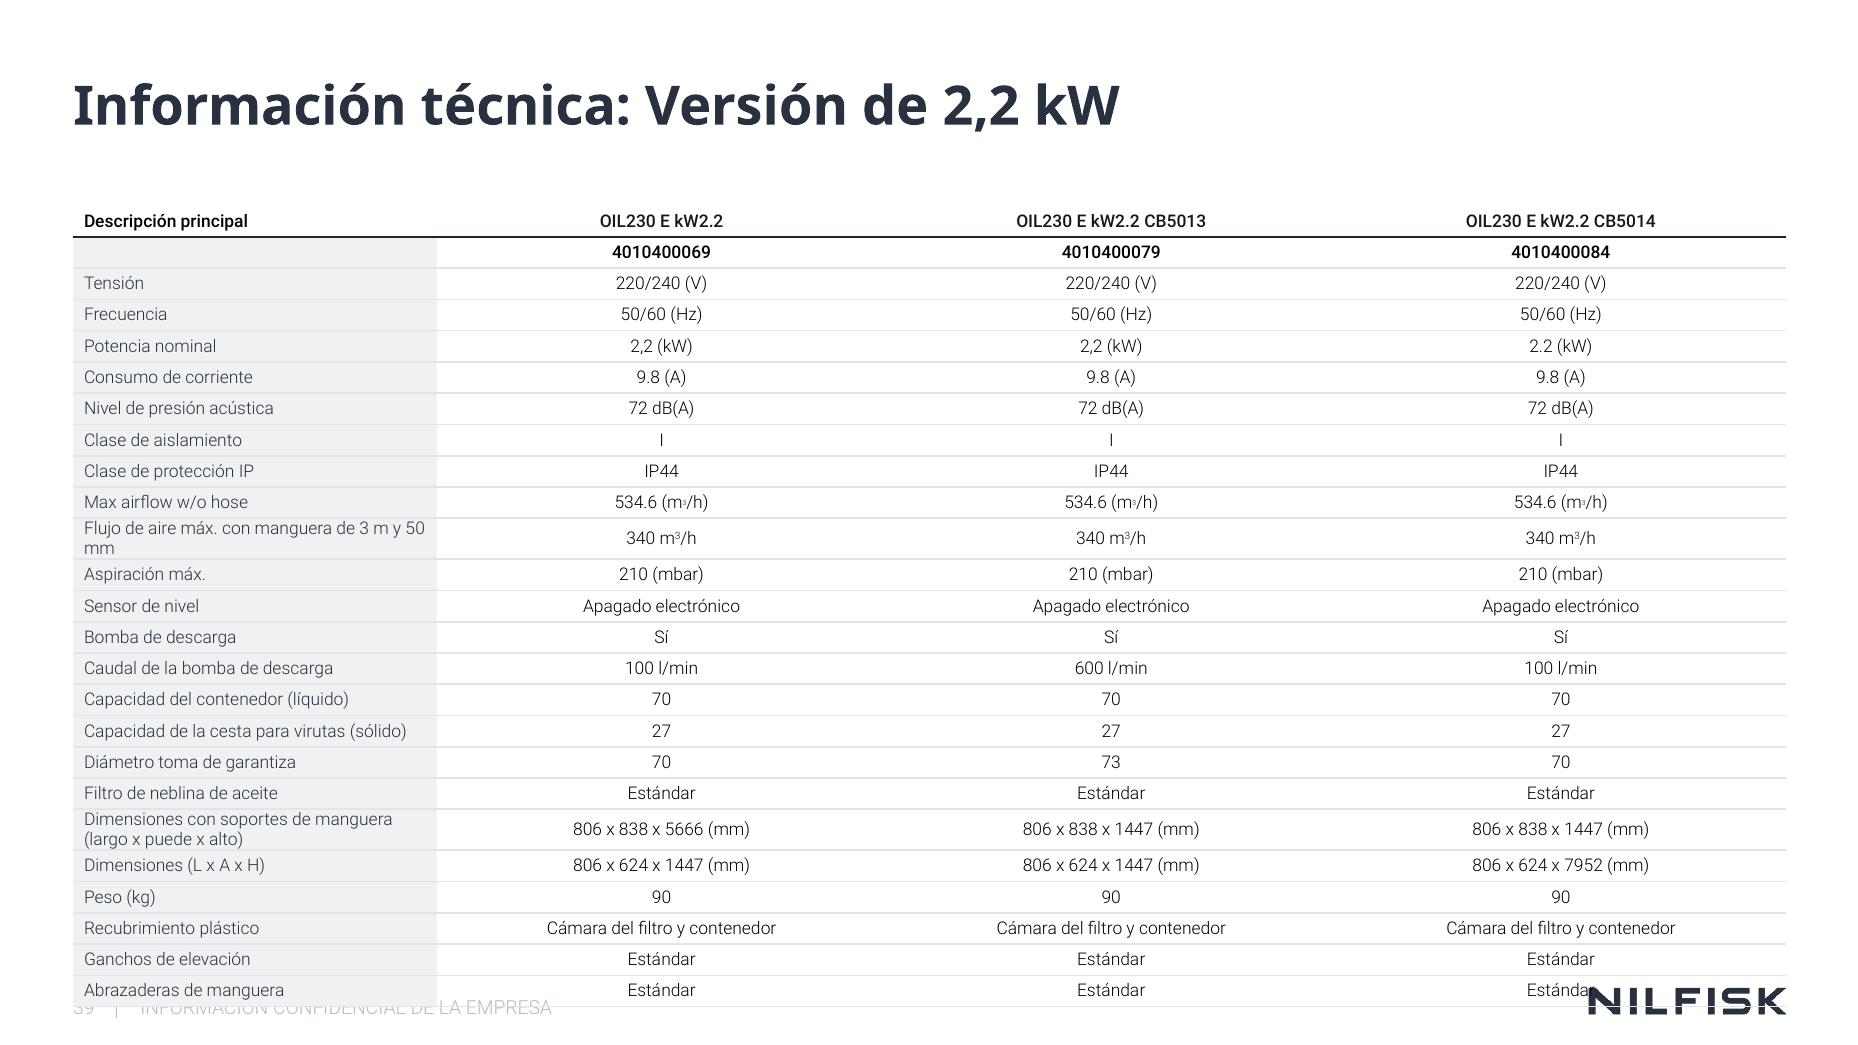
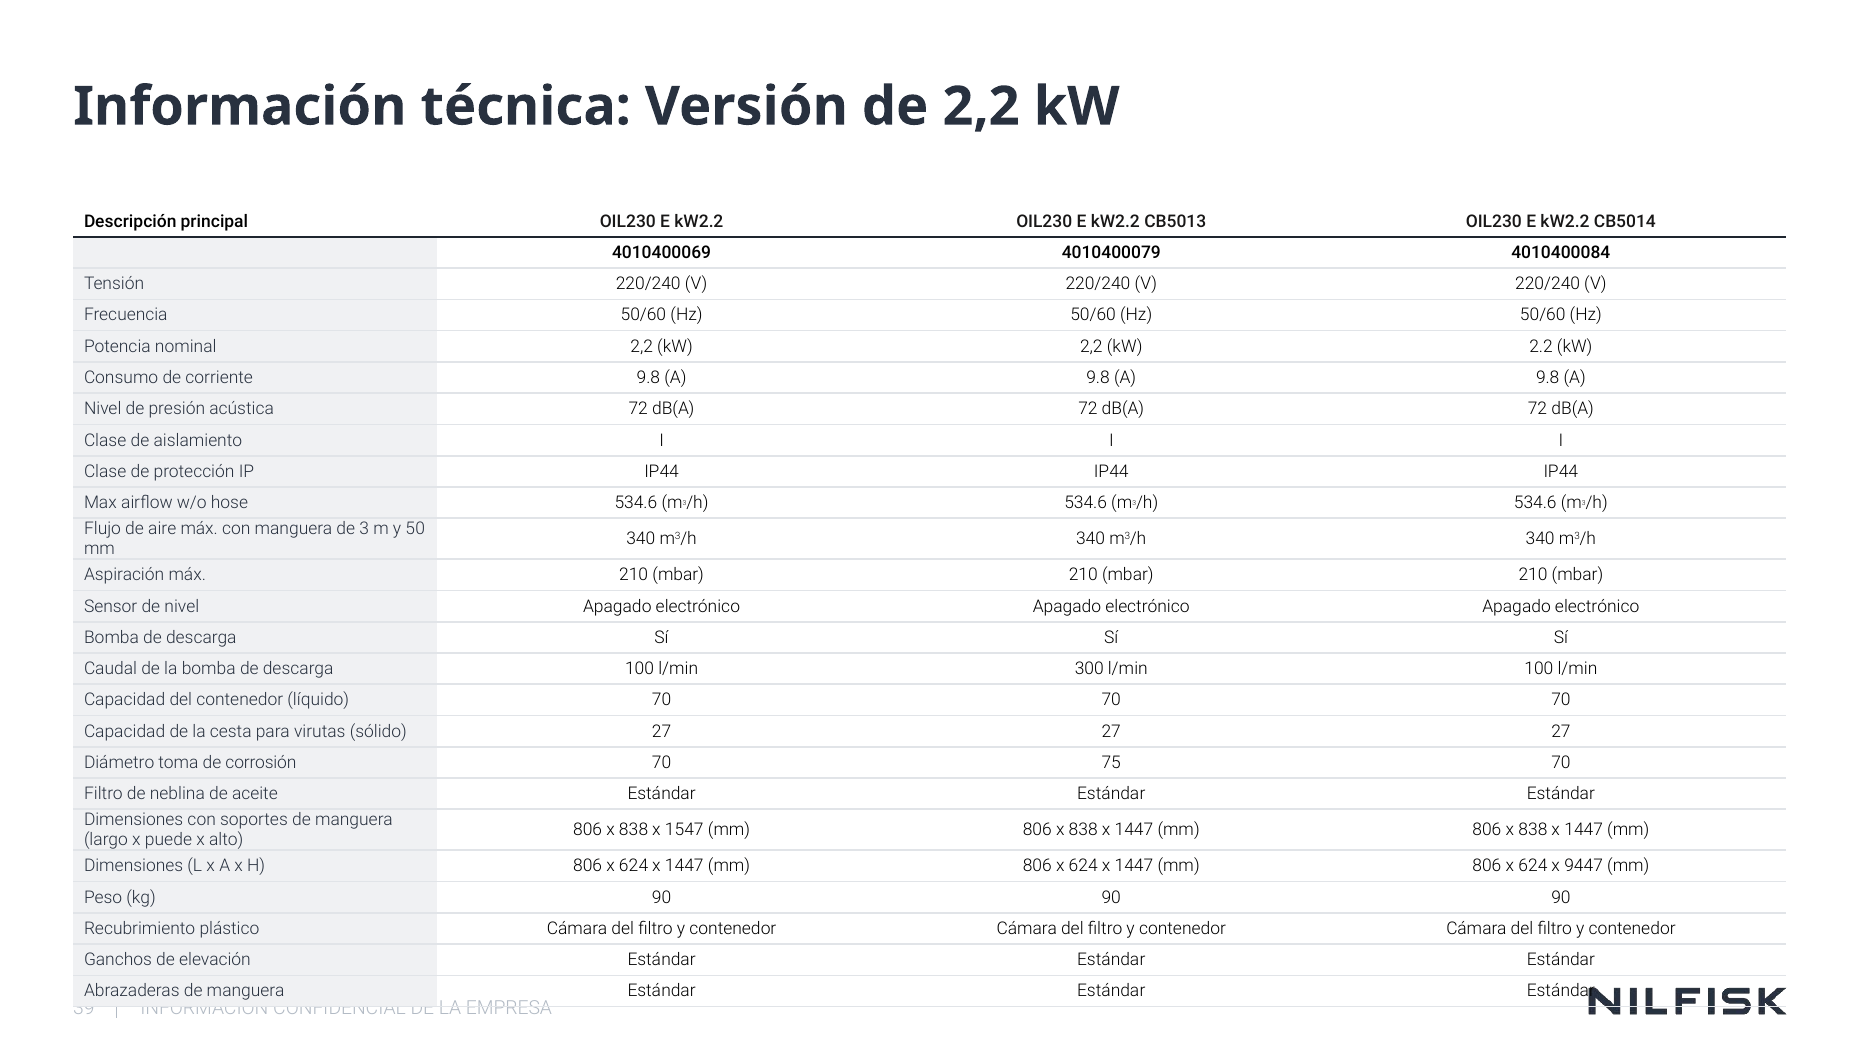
600: 600 -> 300
garantiza: garantiza -> corrosión
73: 73 -> 75
5666: 5666 -> 1547
7952: 7952 -> 9447
